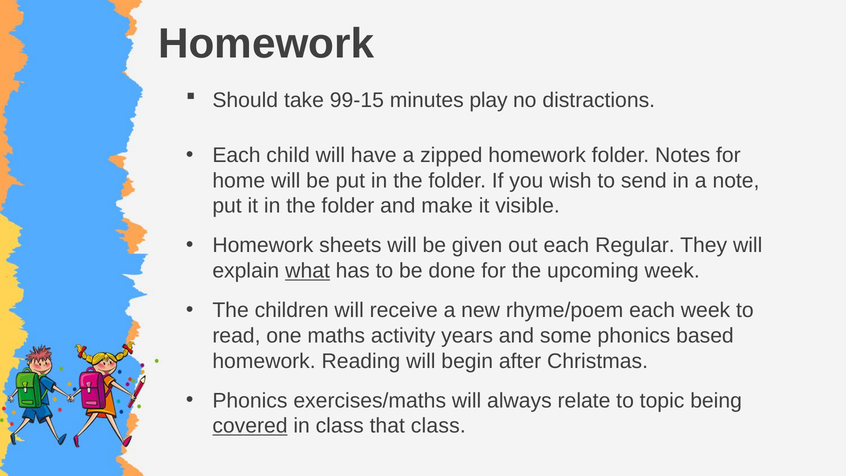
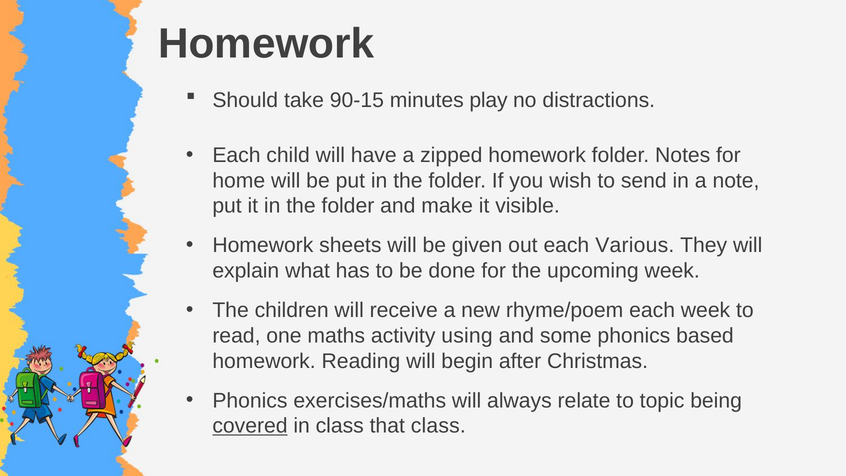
99-15: 99-15 -> 90-15
Regular: Regular -> Various
what underline: present -> none
years: years -> using
